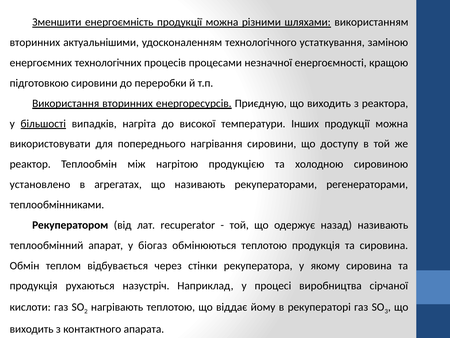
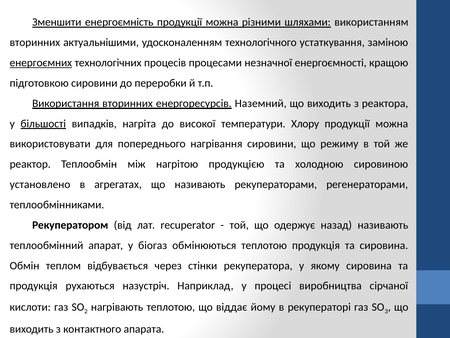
енергоємних underline: none -> present
Приєдную: Приєдную -> Наземний
Інших: Інших -> Хлору
доступу: доступу -> режиму
